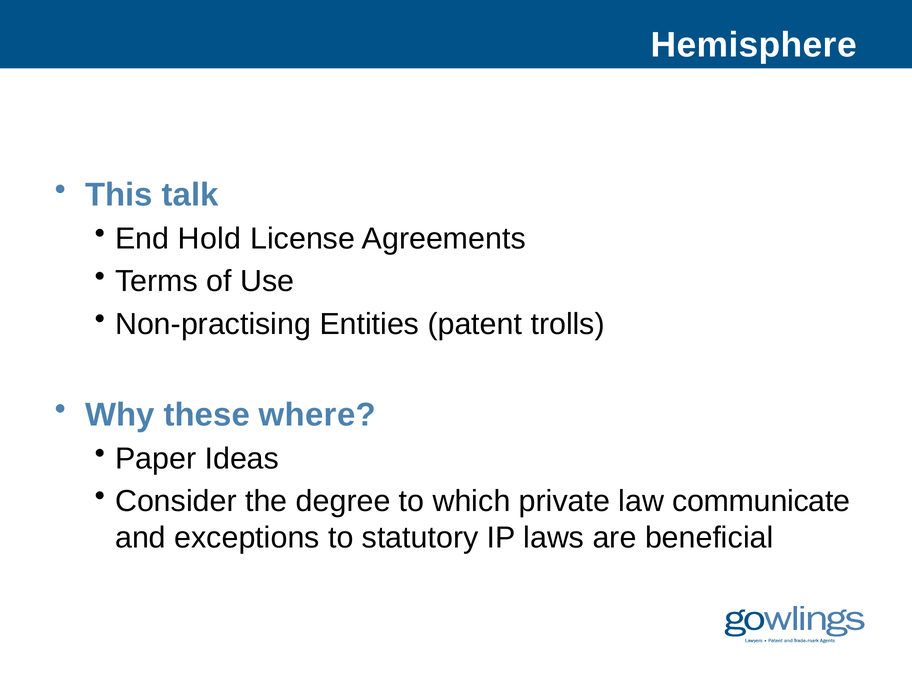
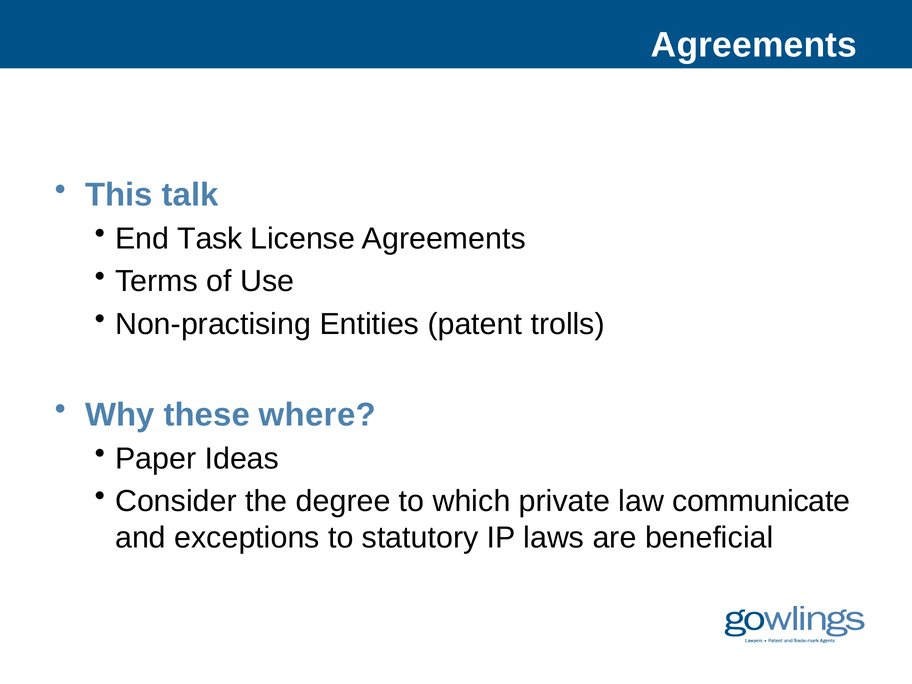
Hemisphere at (754, 45): Hemisphere -> Agreements
Hold: Hold -> Task
